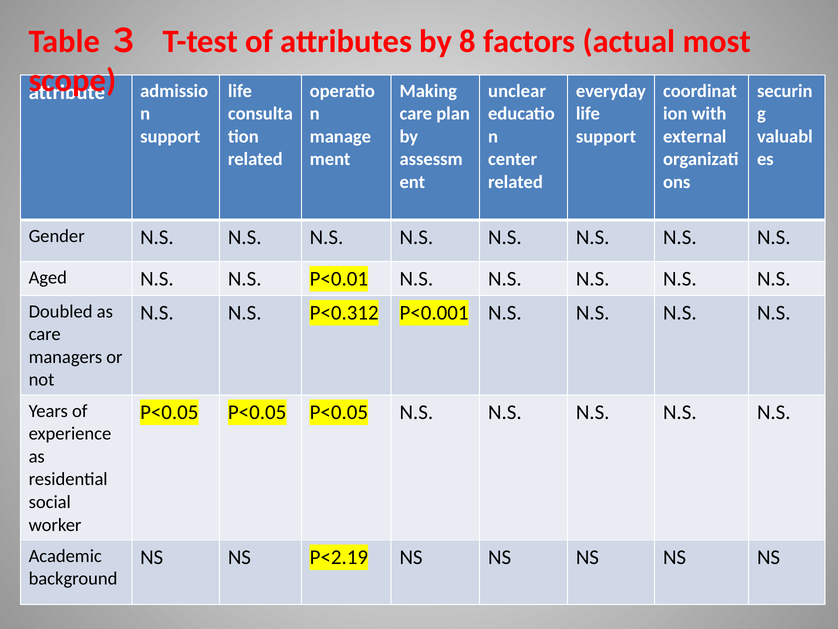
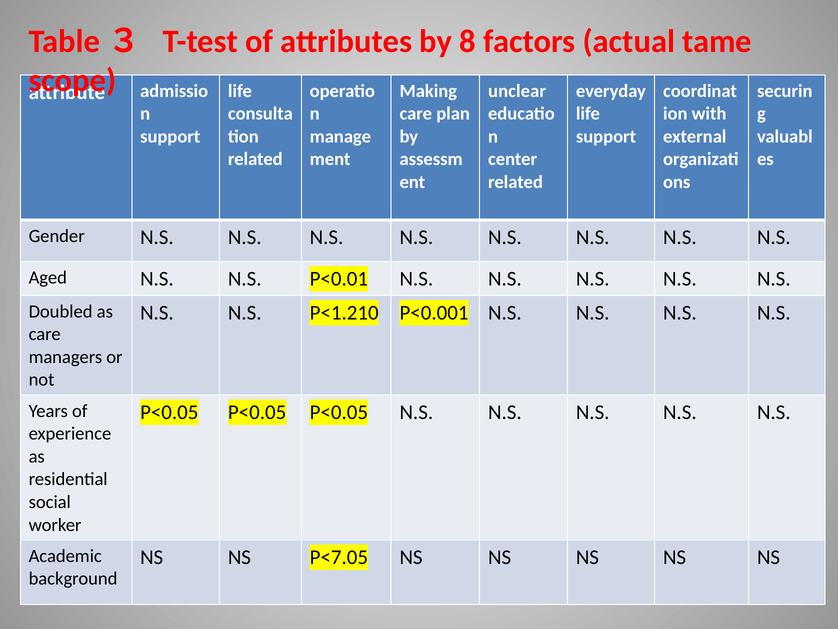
most: most -> tame
P<0.312: P<0.312 -> P<1.210
P<2.19: P<2.19 -> P<7.05
